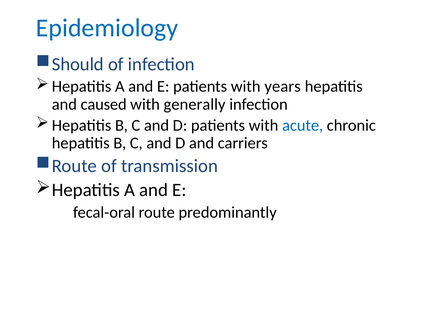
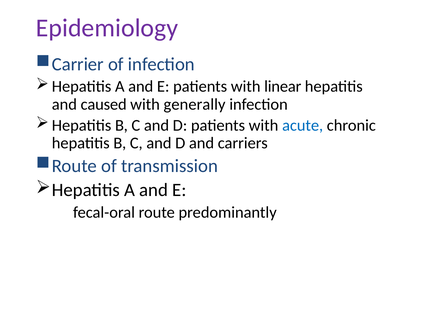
Epidemiology colour: blue -> purple
Should: Should -> Carrier
years: years -> linear
